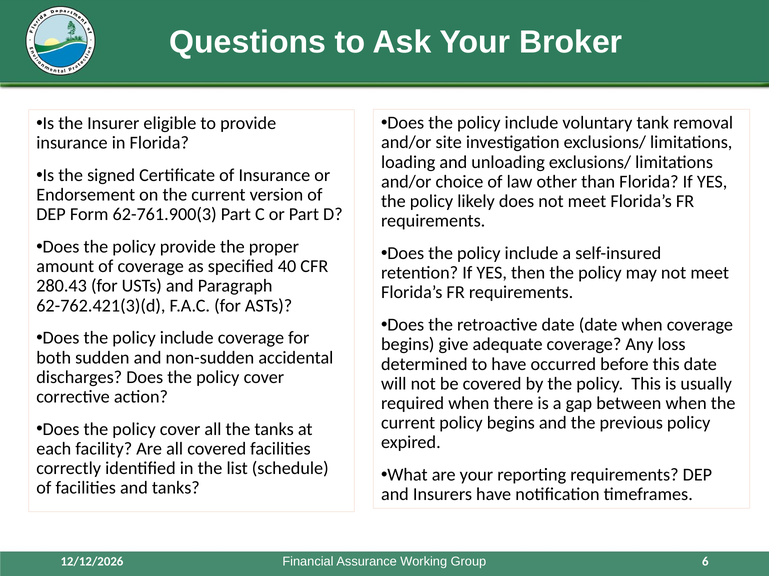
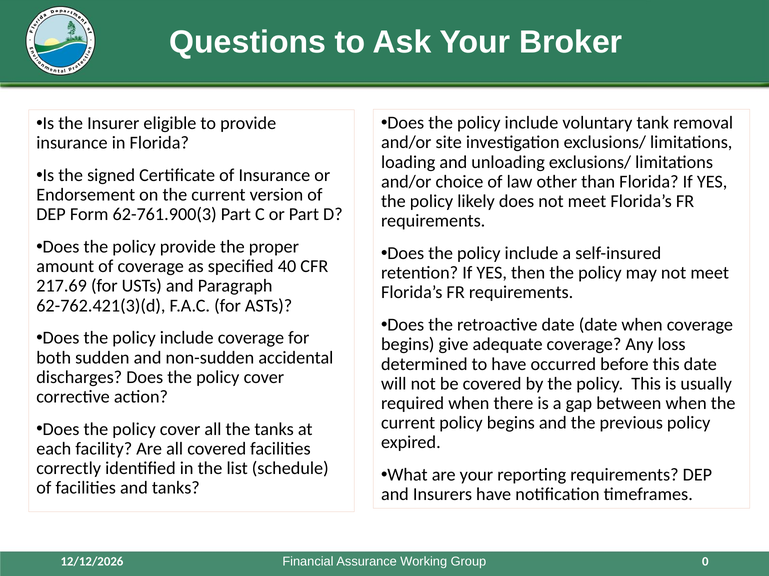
280.43: 280.43 -> 217.69
6: 6 -> 0
